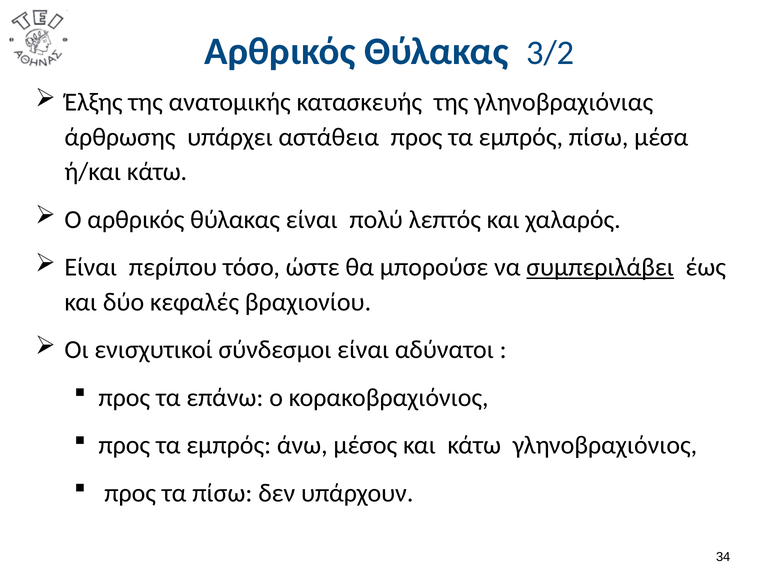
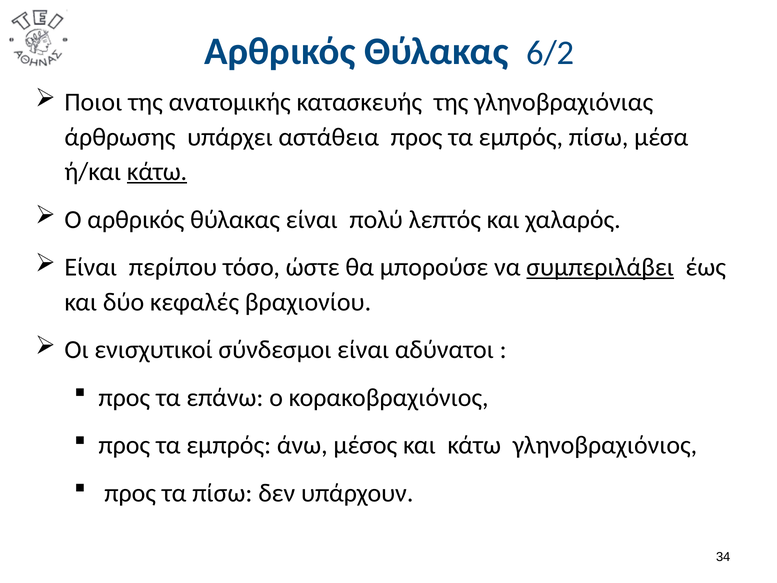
3/2: 3/2 -> 6/2
Έλξης: Έλξης -> Ποιοι
κάτω at (157, 172) underline: none -> present
